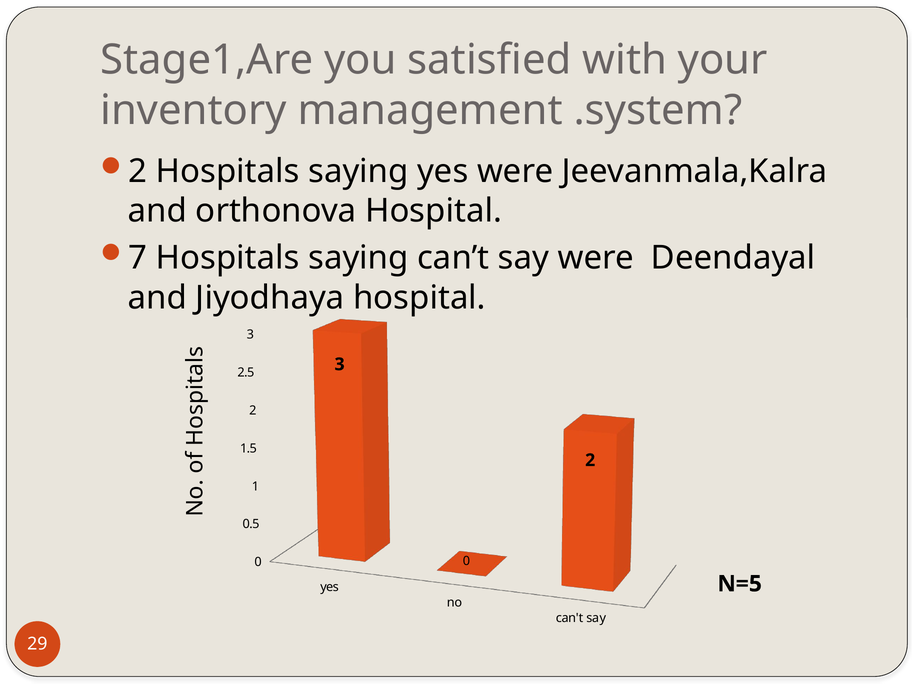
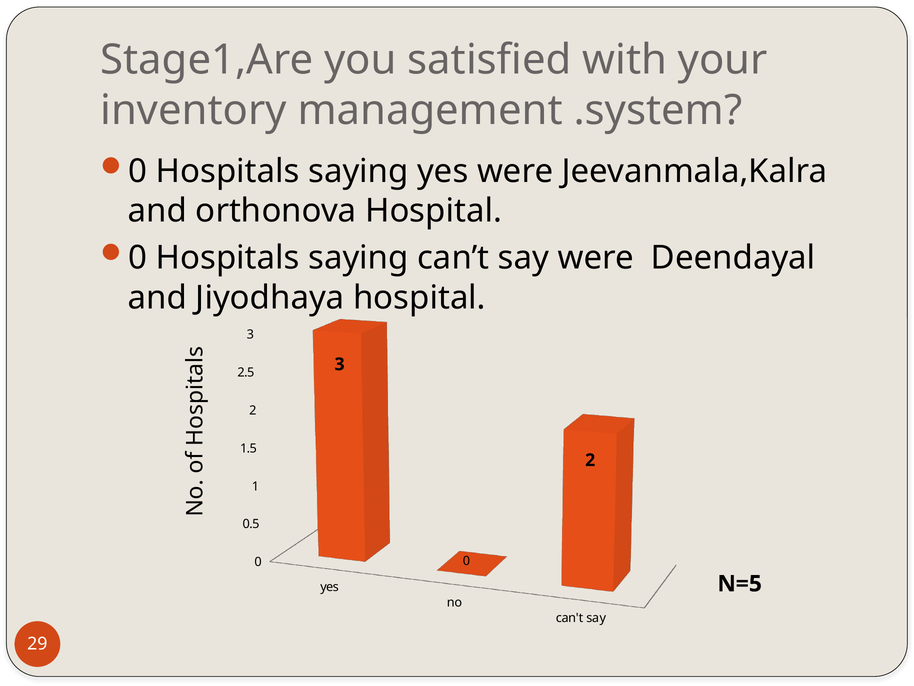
2 at (138, 171): 2 -> 0
7 at (138, 258): 7 -> 0
